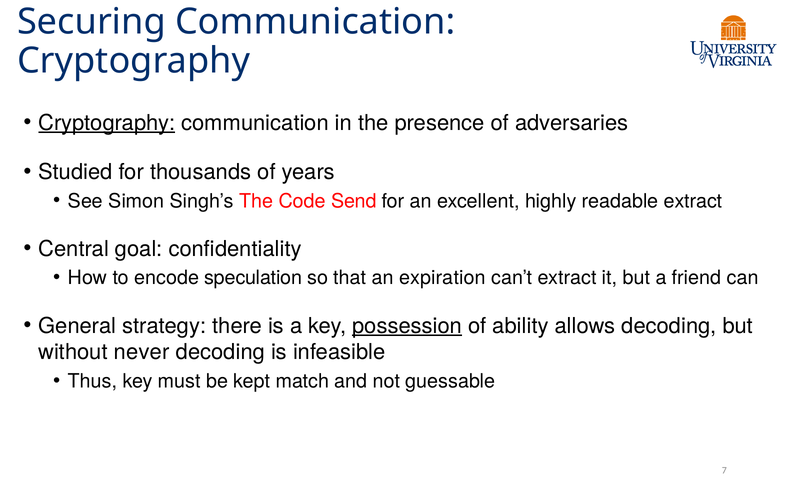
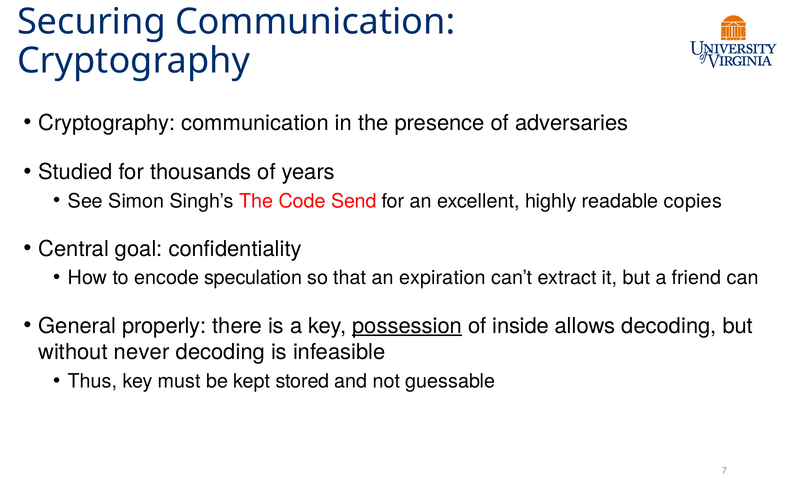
Cryptography at (107, 123) underline: present -> none
readable extract: extract -> copies
strategy: strategy -> properly
ability: ability -> inside
match: match -> stored
